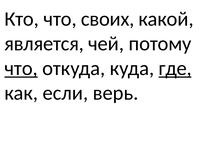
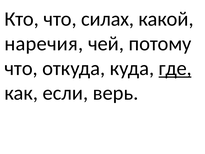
своих: своих -> силах
является: является -> наречия
что at (21, 68) underline: present -> none
